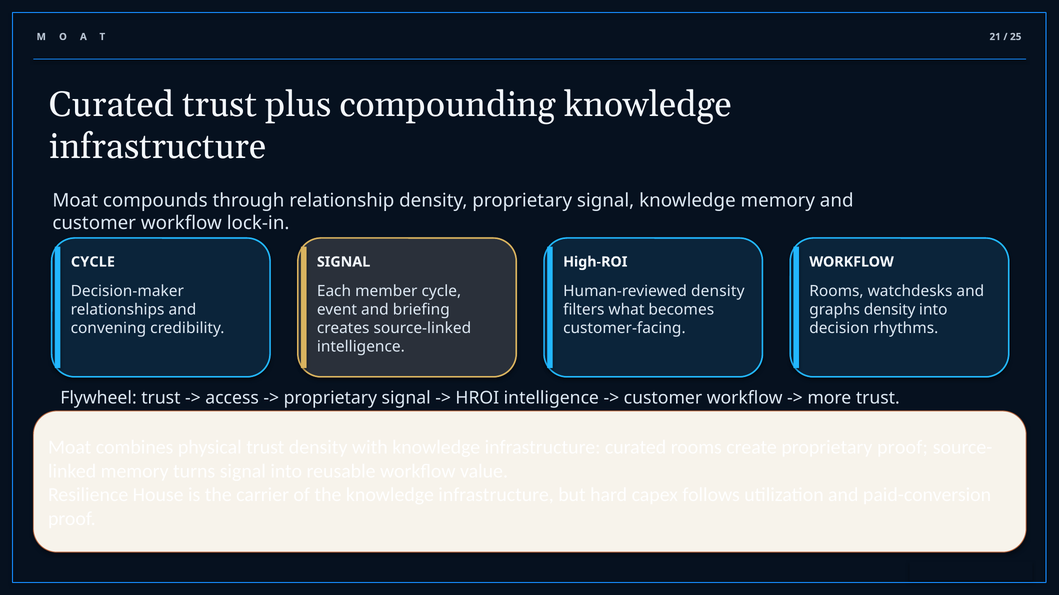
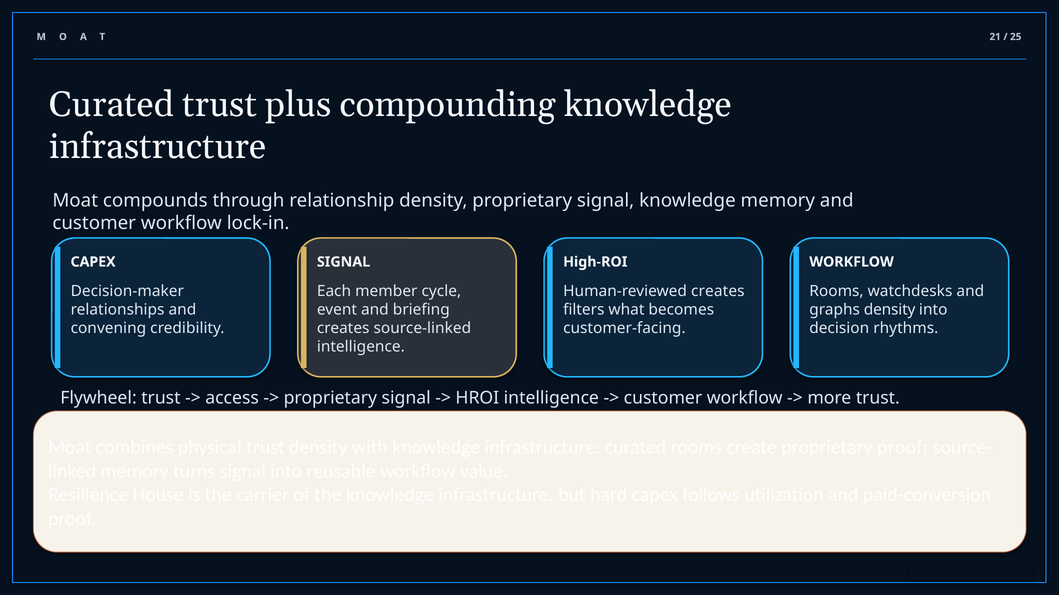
CYCLE at (93, 262): CYCLE -> CAPEX
Human-reviewed density: density -> creates
